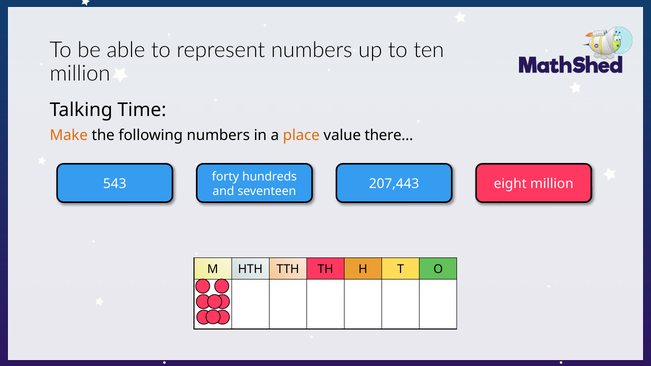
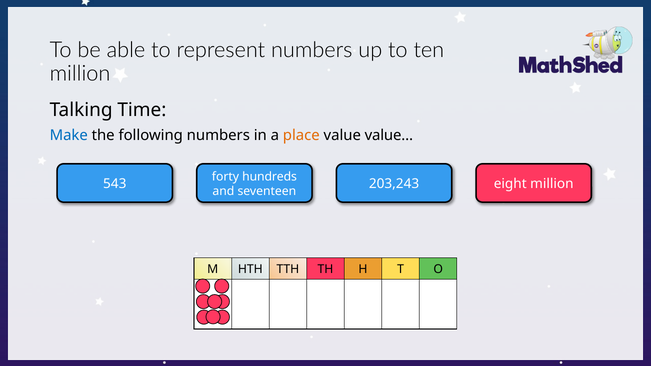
Make colour: orange -> blue
there…: there… -> value…
207,443: 207,443 -> 203,243
